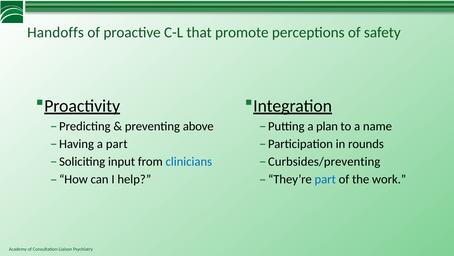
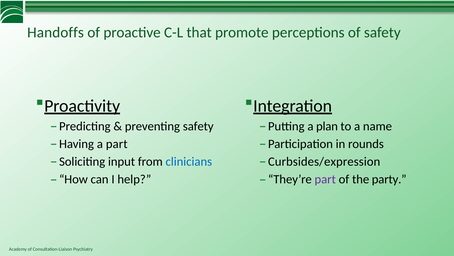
preventing above: above -> safety
Curbsides/preventing: Curbsides/preventing -> Curbsides/expression
part at (325, 179) colour: blue -> purple
work: work -> party
